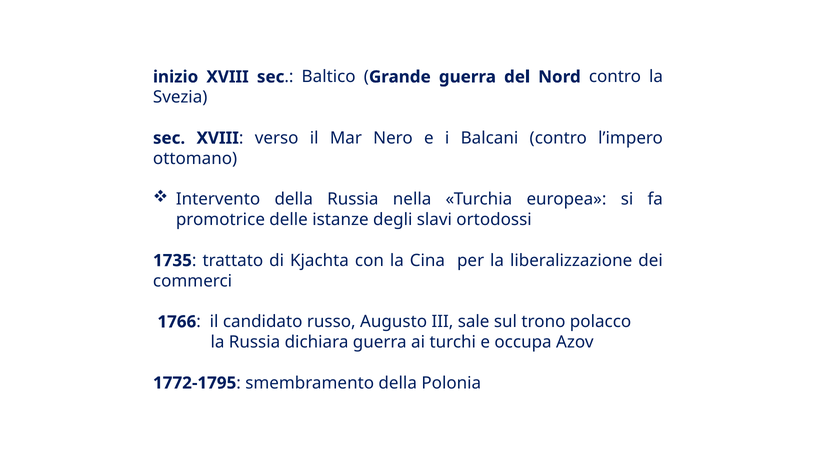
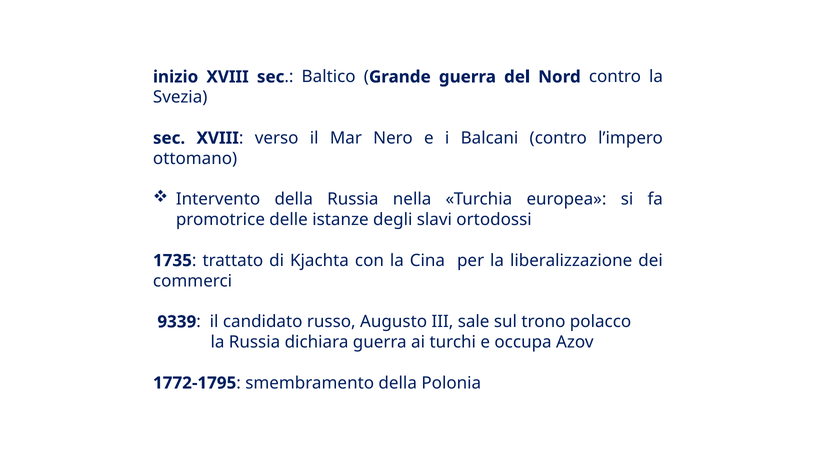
1766: 1766 -> 9339
